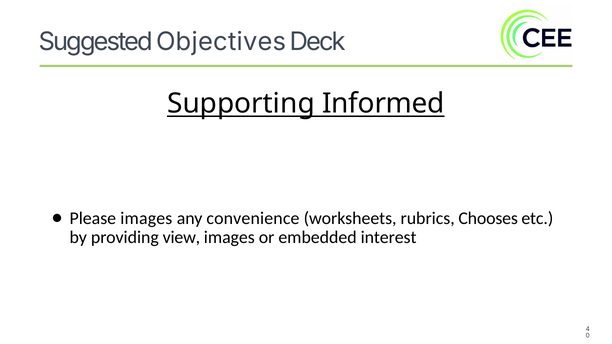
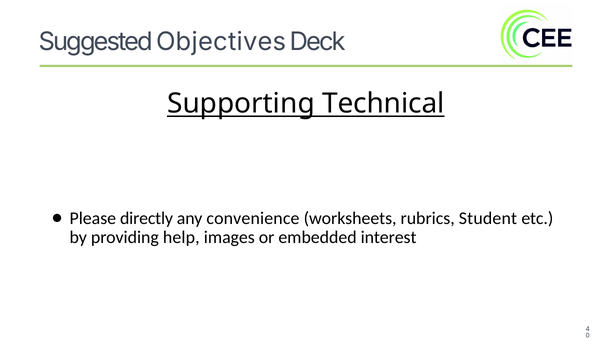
Informed: Informed -> Technical
Please images: images -> directly
Chooses: Chooses -> Student
view: view -> help
